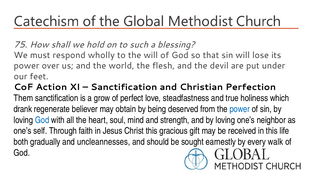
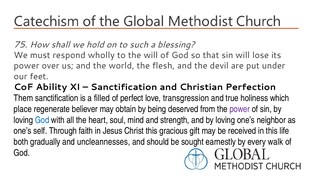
Action: Action -> Ability
grow: grow -> filled
steadfastness: steadfastness -> transgression
drank: drank -> place
power at (240, 109) colour: blue -> purple
